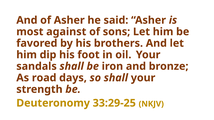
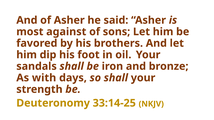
road: road -> with
33:29-25: 33:29-25 -> 33:14-25
